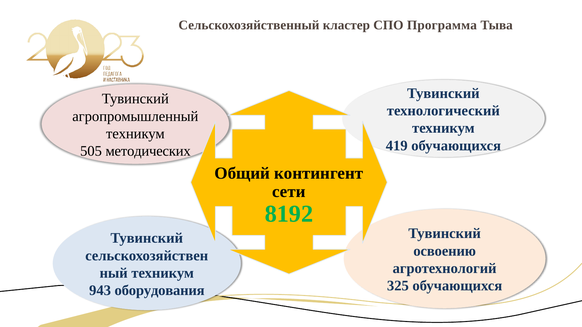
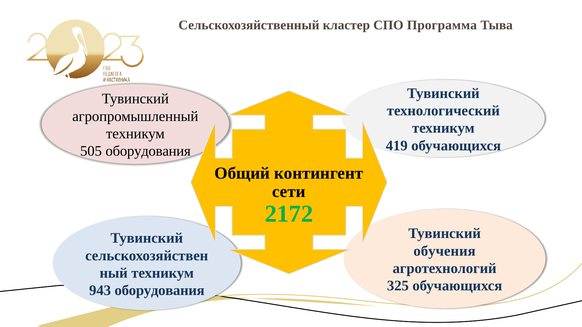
505 методических: методических -> оборудования
8192: 8192 -> 2172
освоению: освоению -> обучения
